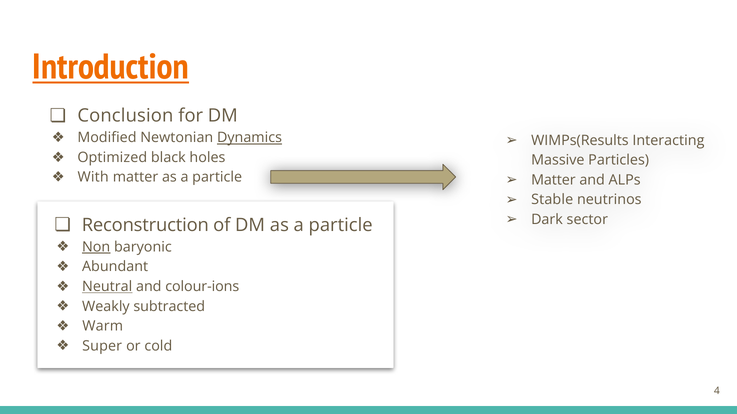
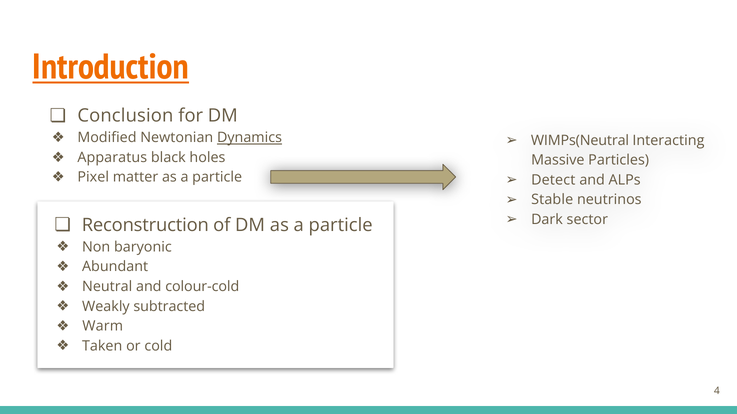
WIMPs(Results: WIMPs(Results -> WIMPs(Neutral
Optimized: Optimized -> Apparatus
With: With -> Pixel
Matter at (553, 180): Matter -> Detect
Non underline: present -> none
Neutral underline: present -> none
colour-ions: colour-ions -> colour-cold
Super: Super -> Taken
